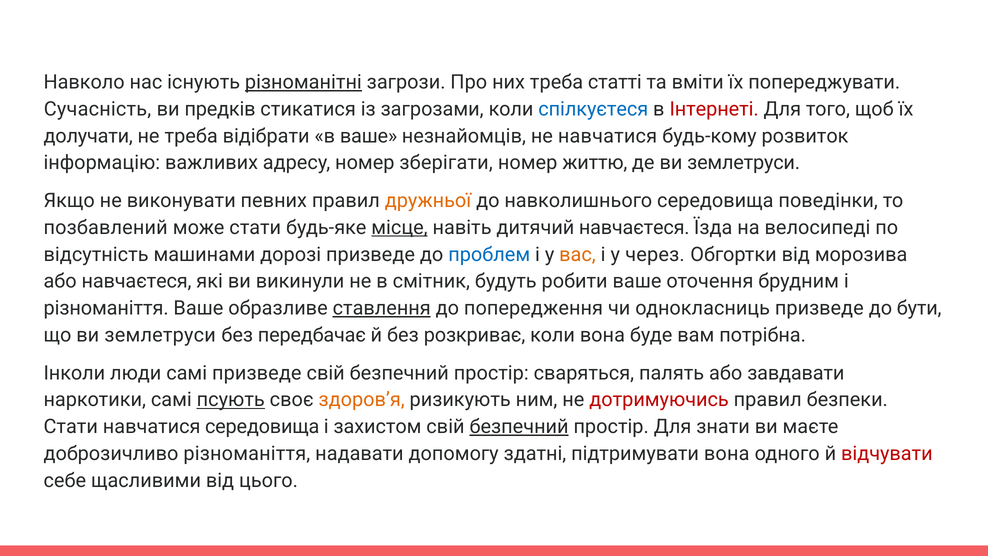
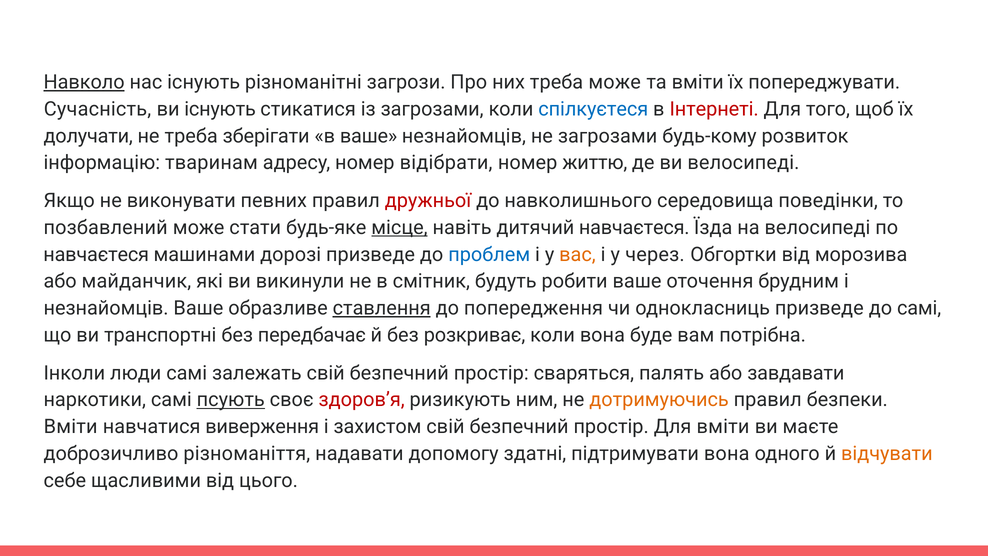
Навколо underline: none -> present
різноманітні underline: present -> none
треба статті: статті -> може
ви предків: предків -> існують
відібрати: відібрати -> зберігати
не навчатися: навчатися -> загрозами
важливих: важливих -> тваринам
зберігати: зберігати -> відібрати
де ви землетруси: землетруси -> велосипеді
дружньої colour: orange -> red
відсутність at (96, 254): відсутність -> навчаєтеся
або навчаєтеся: навчаєтеся -> майданчик
різноманіття at (106, 308): різноманіття -> незнайомців
до бути: бути -> самі
що ви землетруси: землетруси -> транспортні
самі призведе: призведе -> залежать
здоров’я colour: orange -> red
дотримуючись colour: red -> orange
Стати at (71, 427): Стати -> Вміти
навчатися середовища: середовища -> виверження
безпечний at (519, 427) underline: present -> none
Для знати: знати -> вміти
відчувати colour: red -> orange
